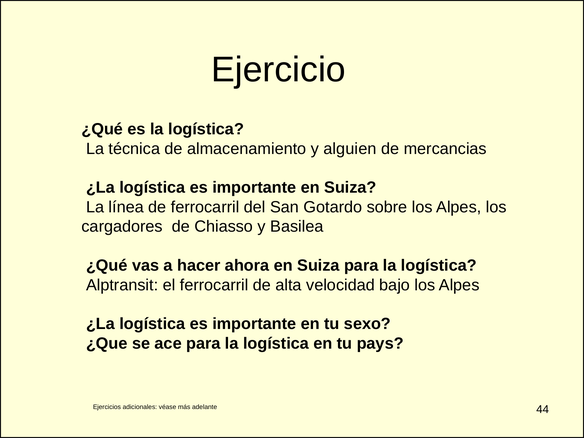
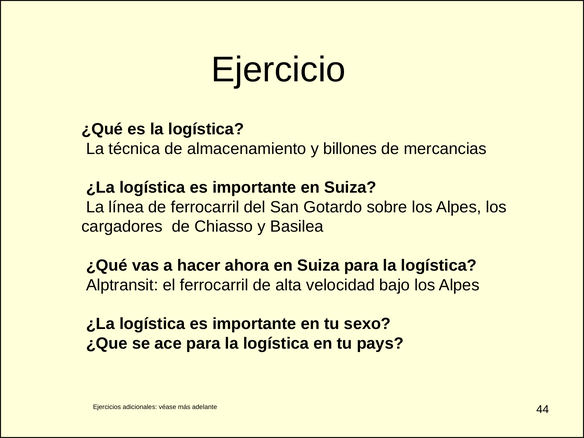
alguien: alguien -> billones
